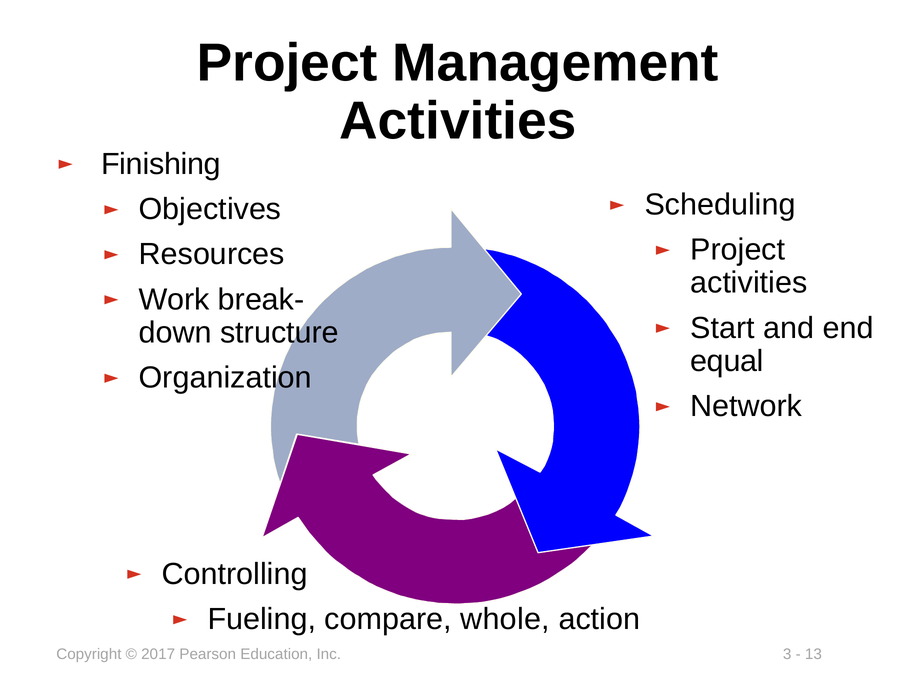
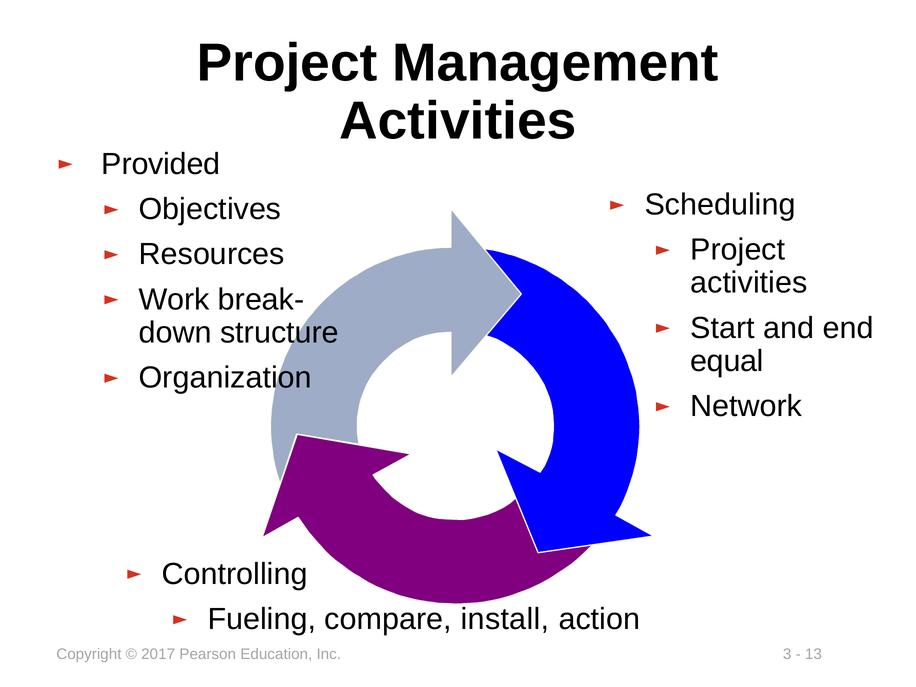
Finishing: Finishing -> Provided
whole: whole -> install
